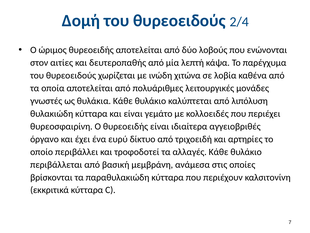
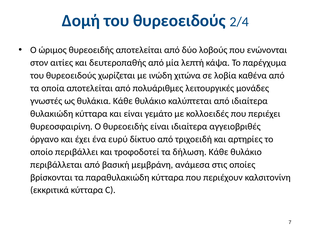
από λιπόλυση: λιπόλυση -> ιδιαίτερα
αλλαγές: αλλαγές -> δήλωση
